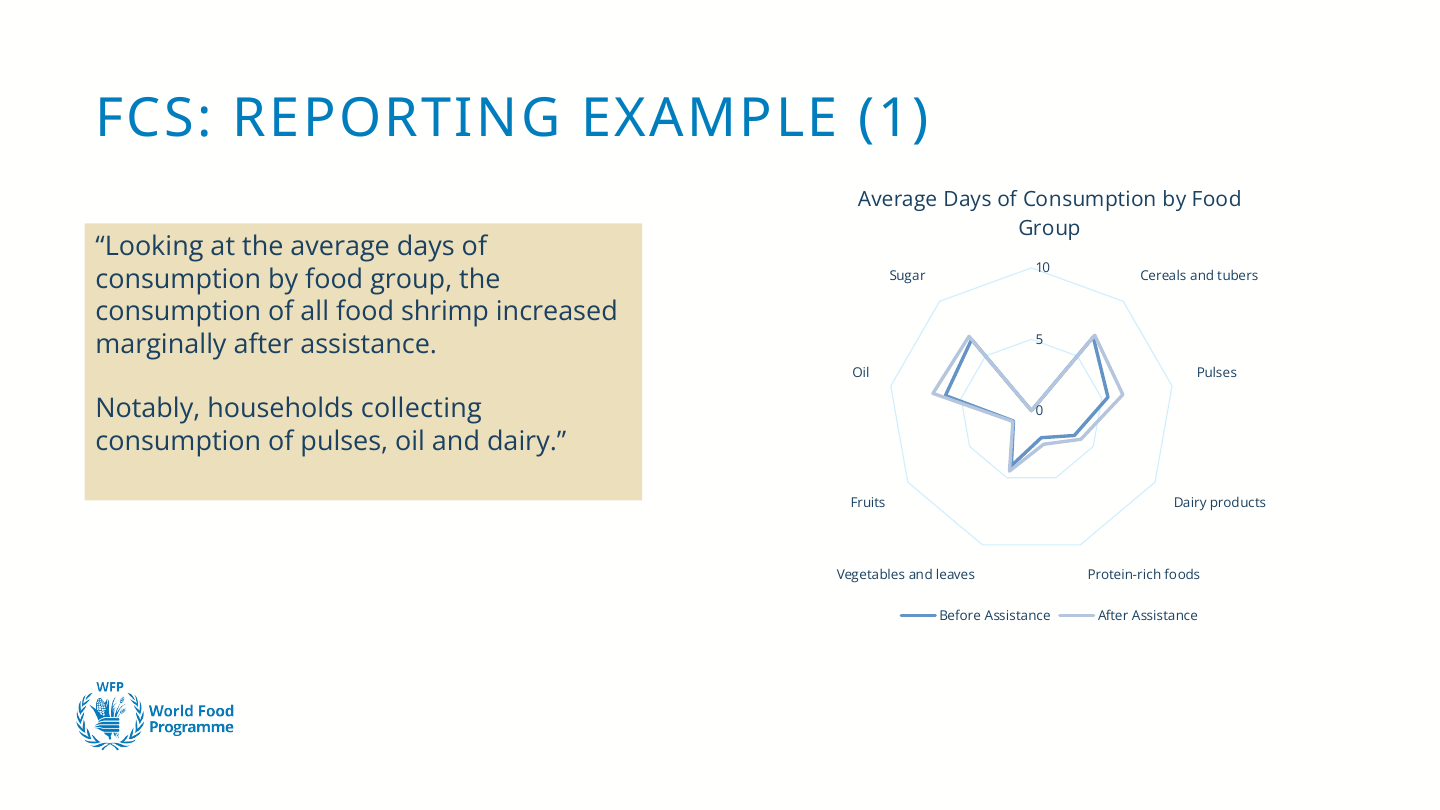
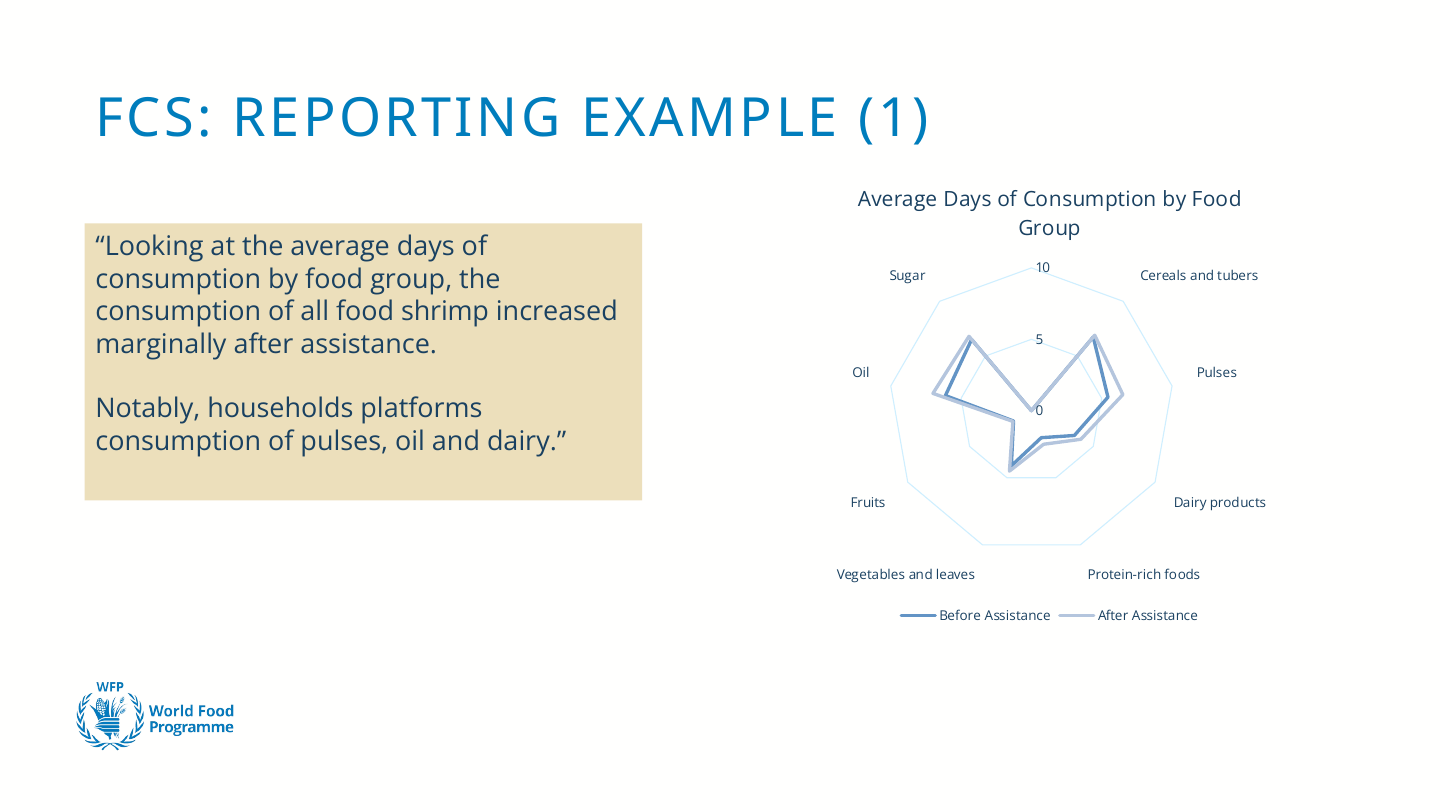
collecting: collecting -> platforms
